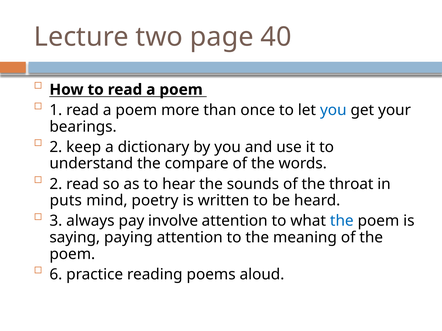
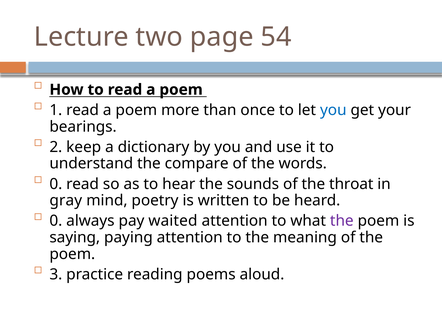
40: 40 -> 54
2 at (56, 184): 2 -> 0
puts: puts -> gray
3 at (56, 221): 3 -> 0
involve: involve -> waited
the at (342, 221) colour: blue -> purple
6: 6 -> 3
